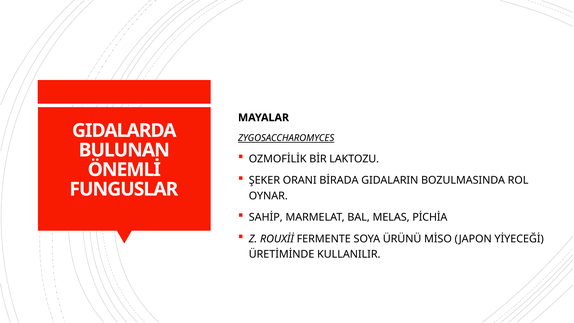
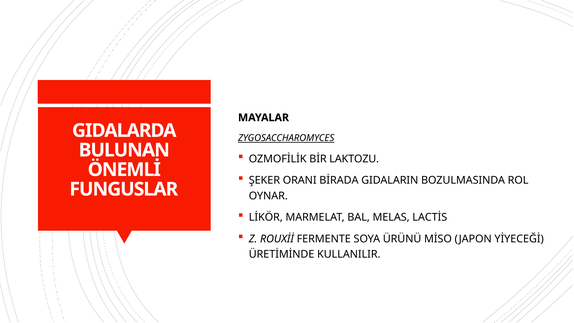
SAHİP: SAHİP -> LİKÖR
PİCHİA: PİCHİA -> LACTİS
